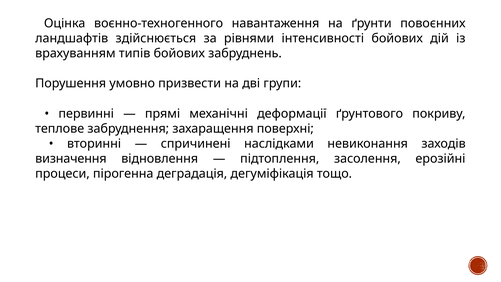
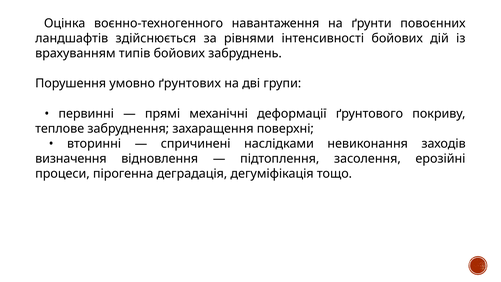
призвести: призвести -> ґрунтових
